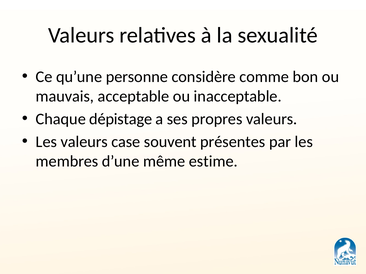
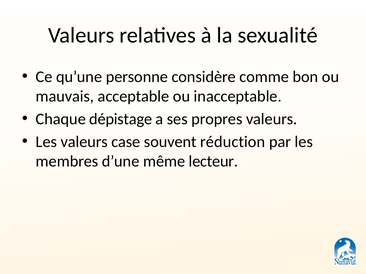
présentes: présentes -> réduction
estime: estime -> lecteur
